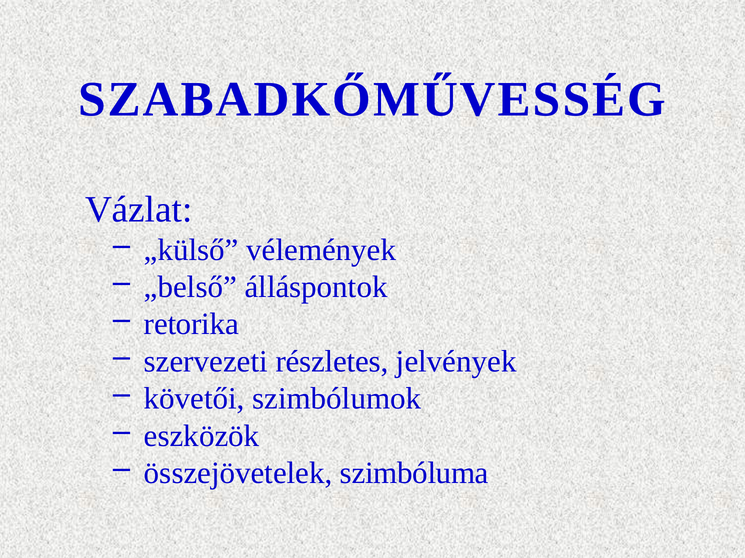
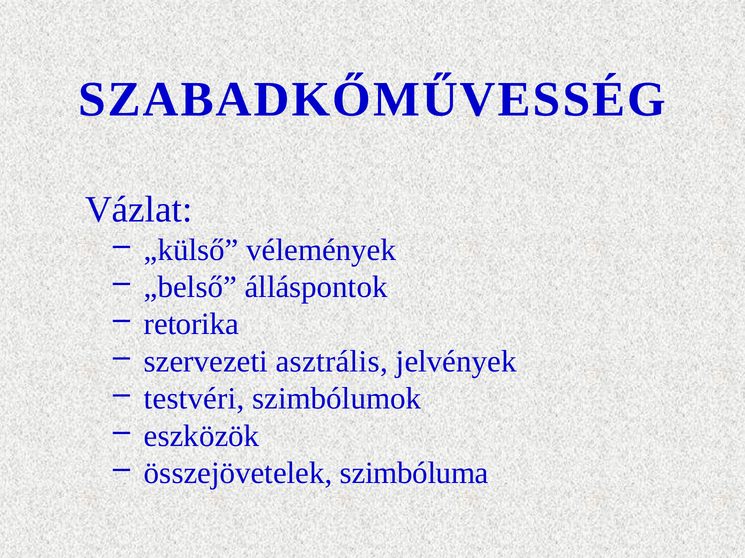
részletes: részletes -> asztrális
követői: követői -> testvéri
